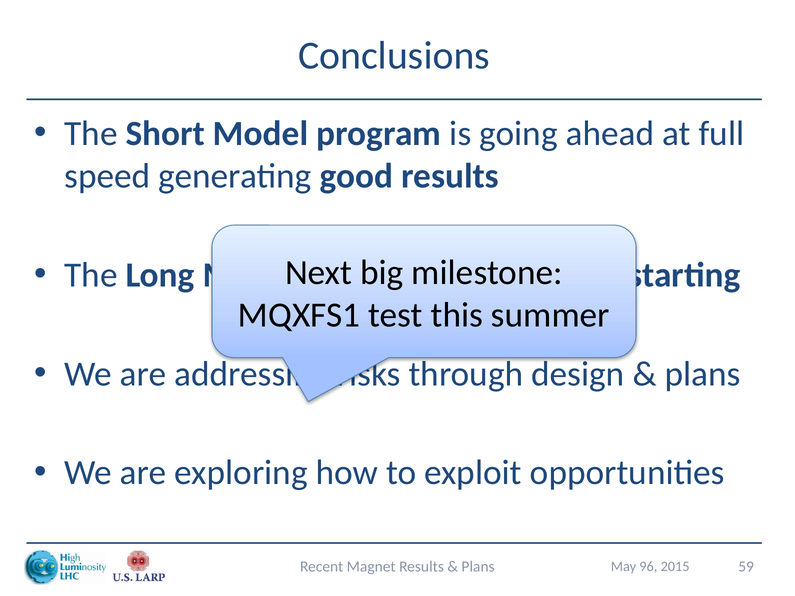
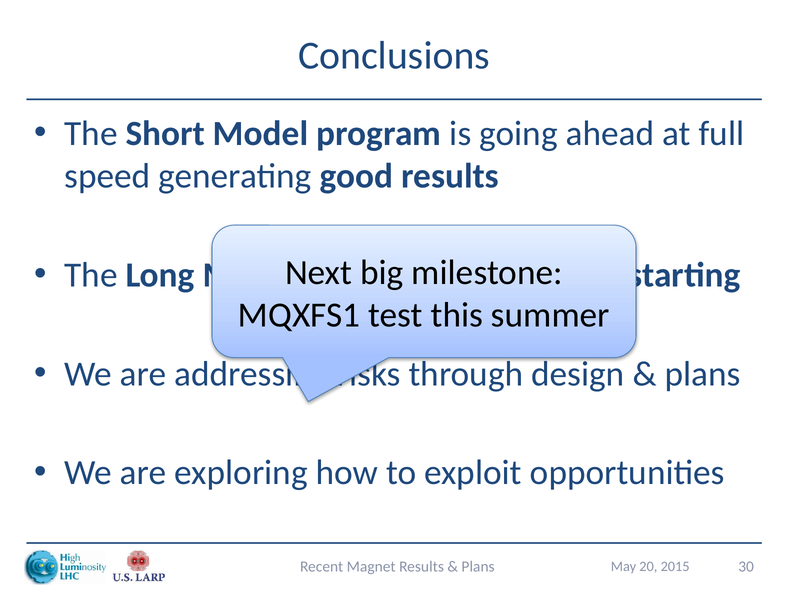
59: 59 -> 30
96: 96 -> 20
